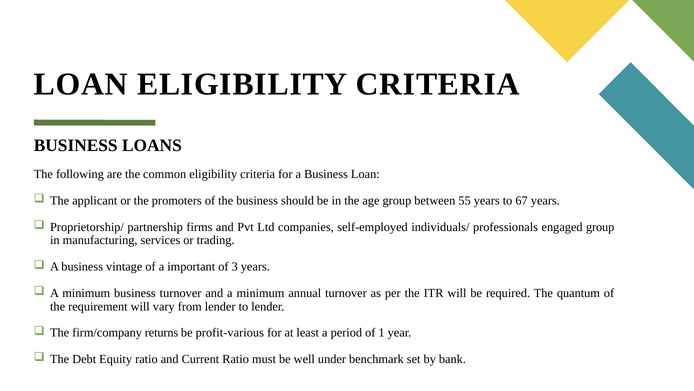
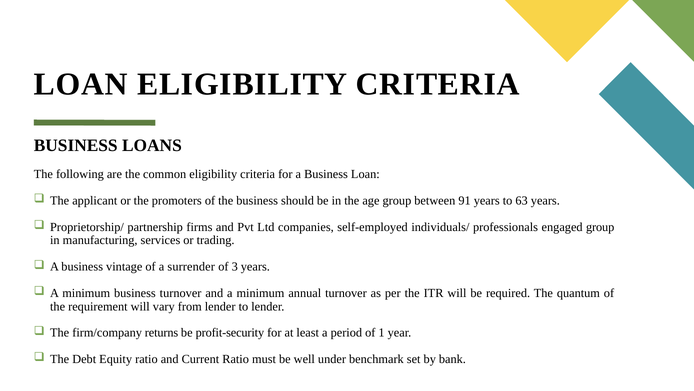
55: 55 -> 91
67: 67 -> 63
important: important -> surrender
profit-various: profit-various -> profit-security
